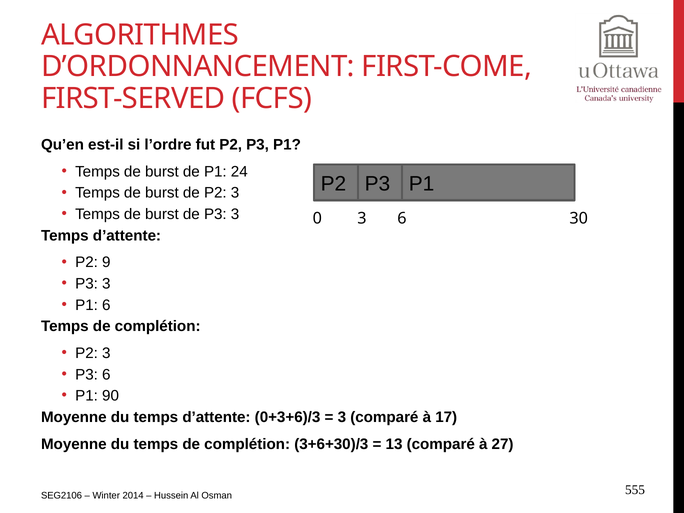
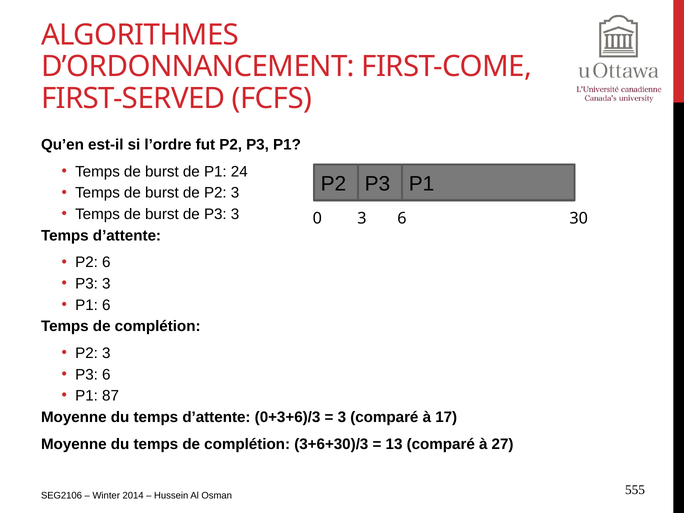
P2 9: 9 -> 6
90: 90 -> 87
